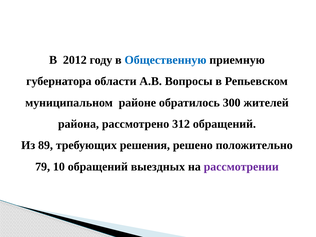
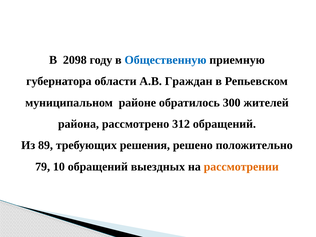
2012: 2012 -> 2098
Вопросы: Вопросы -> Граждан
рассмотрении colour: purple -> orange
